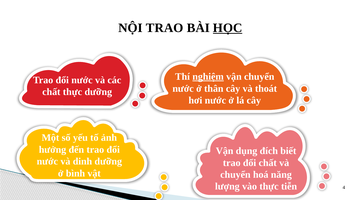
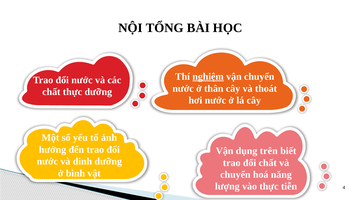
NỘI TRAO: TRAO -> TỔNG
HỌC underline: present -> none
đích: đích -> trên
